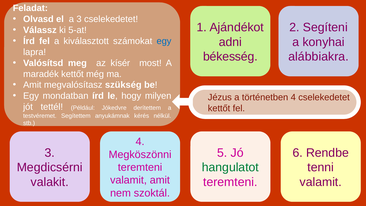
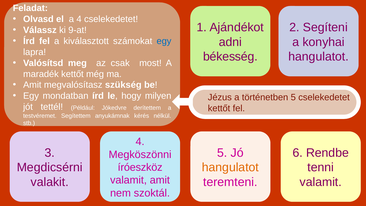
a 3: 3 -> 4
5-at: 5-at -> 9-at
alábbiakra at (319, 57): alábbiakra -> hangulatot
kísér: kísér -> csak
történetben 4: 4 -> 5
hangulatot at (230, 167) colour: green -> orange
teremteni at (140, 167): teremteni -> íróeszköz
